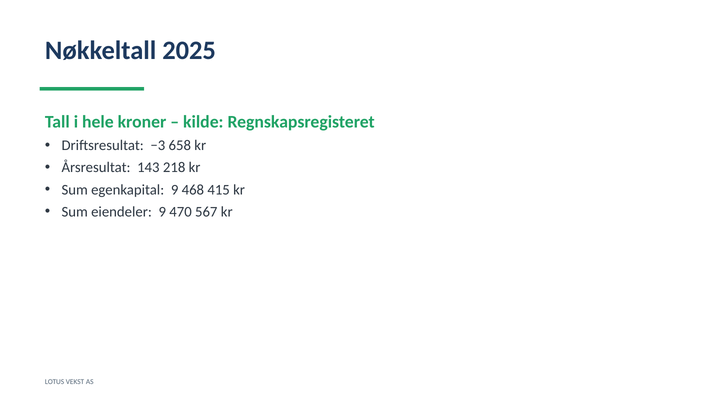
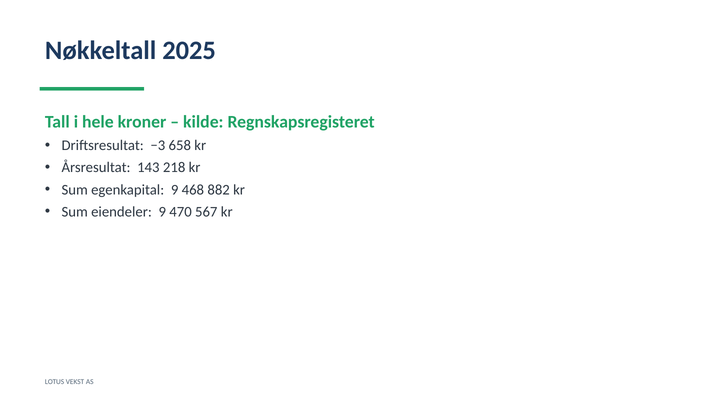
415: 415 -> 882
